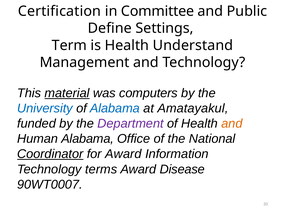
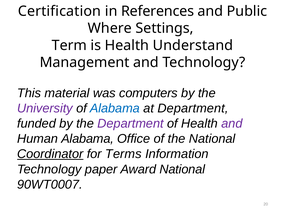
Committee: Committee -> References
Define: Define -> Where
material underline: present -> none
University colour: blue -> purple
at Amatayakul: Amatayakul -> Department
and at (232, 123) colour: orange -> purple
for Award: Award -> Terms
terms: terms -> paper
Award Disease: Disease -> National
